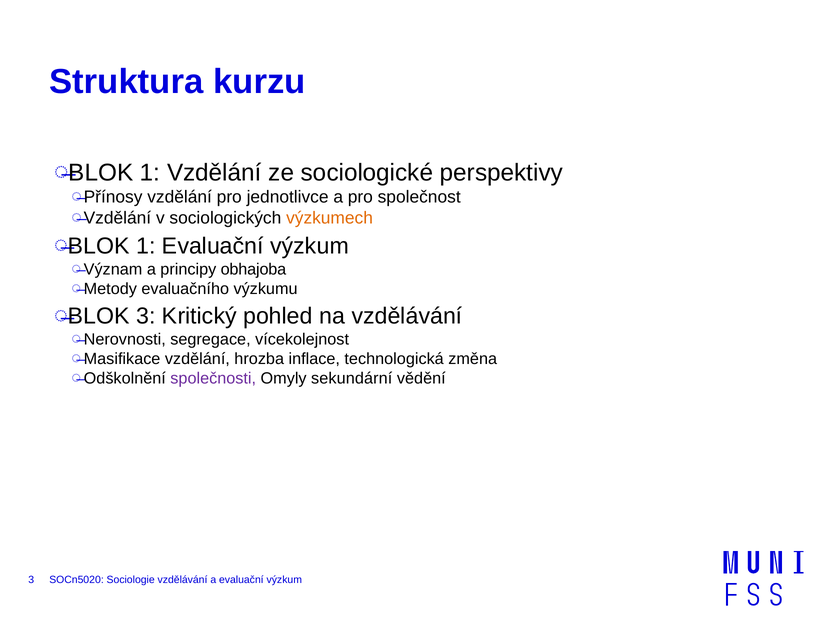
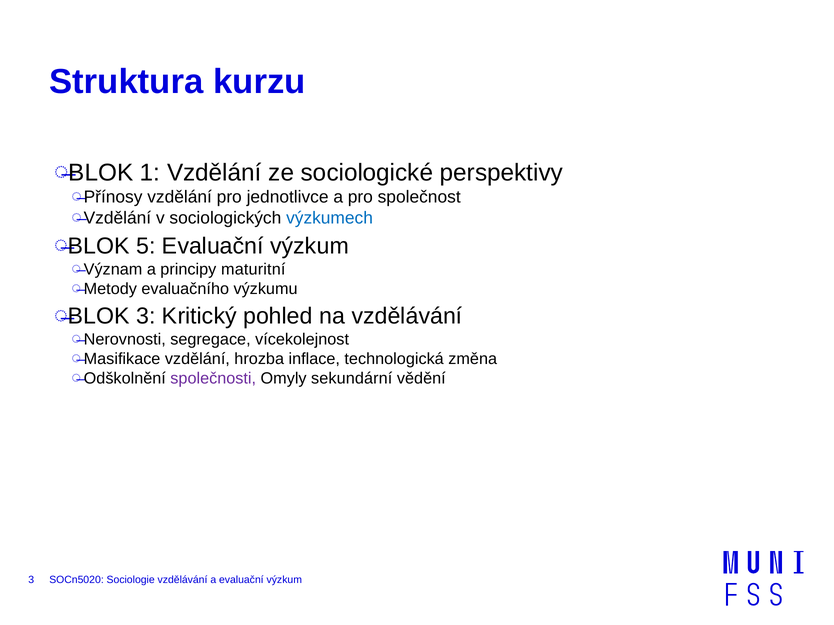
výzkumech colour: orange -> blue
1 at (146, 246): 1 -> 5
obhajoba: obhajoba -> maturitní
